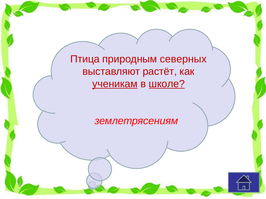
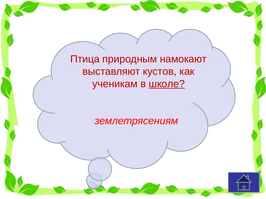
северных: северных -> намокают
растёт: растёт -> кустов
ученикам underline: present -> none
